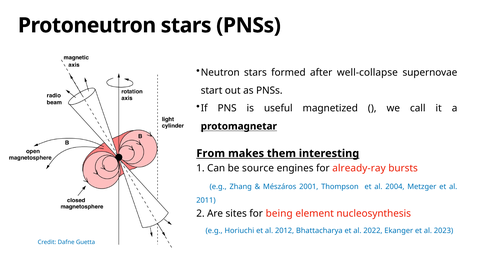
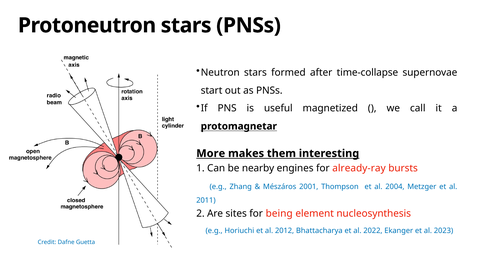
well-collapse: well-collapse -> time-collapse
From: From -> More
source: source -> nearby
